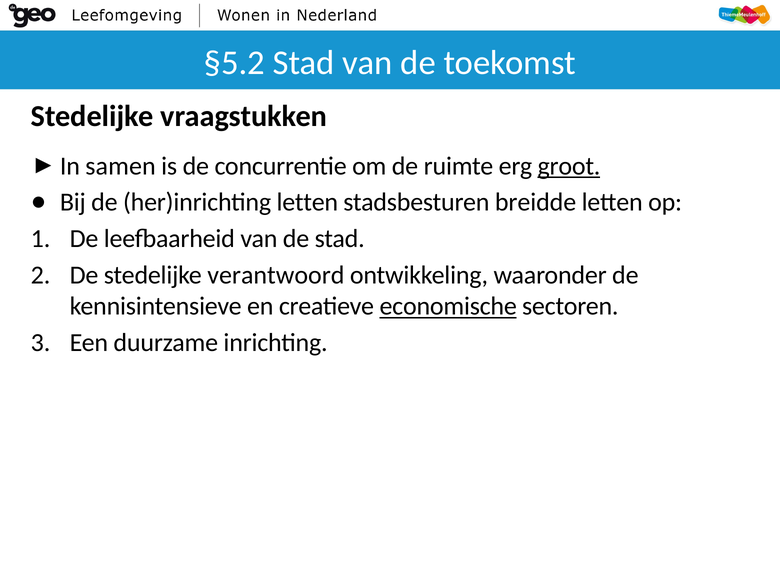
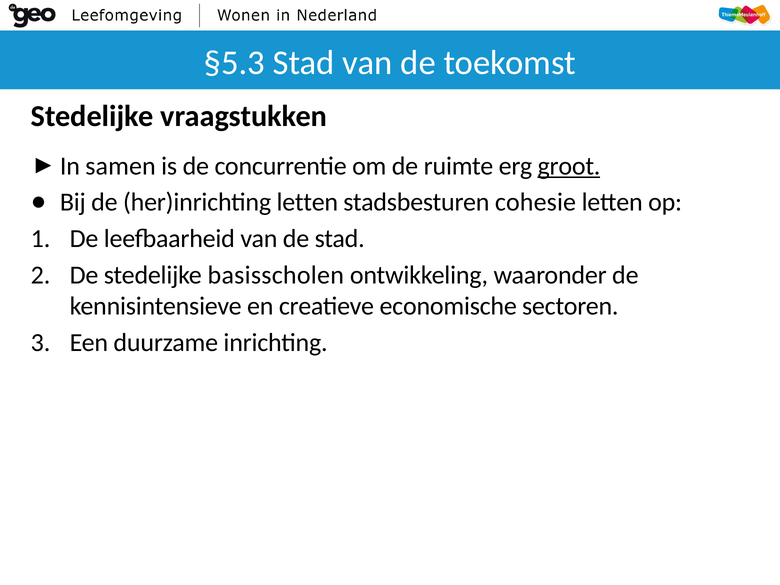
§5.2: §5.2 -> §5.3
breidde: breidde -> cohesie
verantwoord: verantwoord -> basisscholen
economische underline: present -> none
